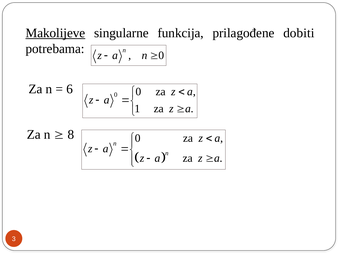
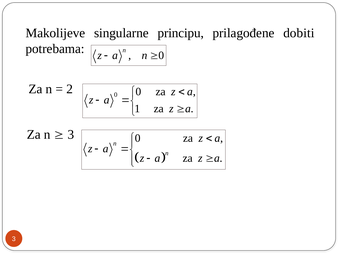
Makolijeve underline: present -> none
funkcija: funkcija -> principu
6: 6 -> 2
8 at (71, 134): 8 -> 3
